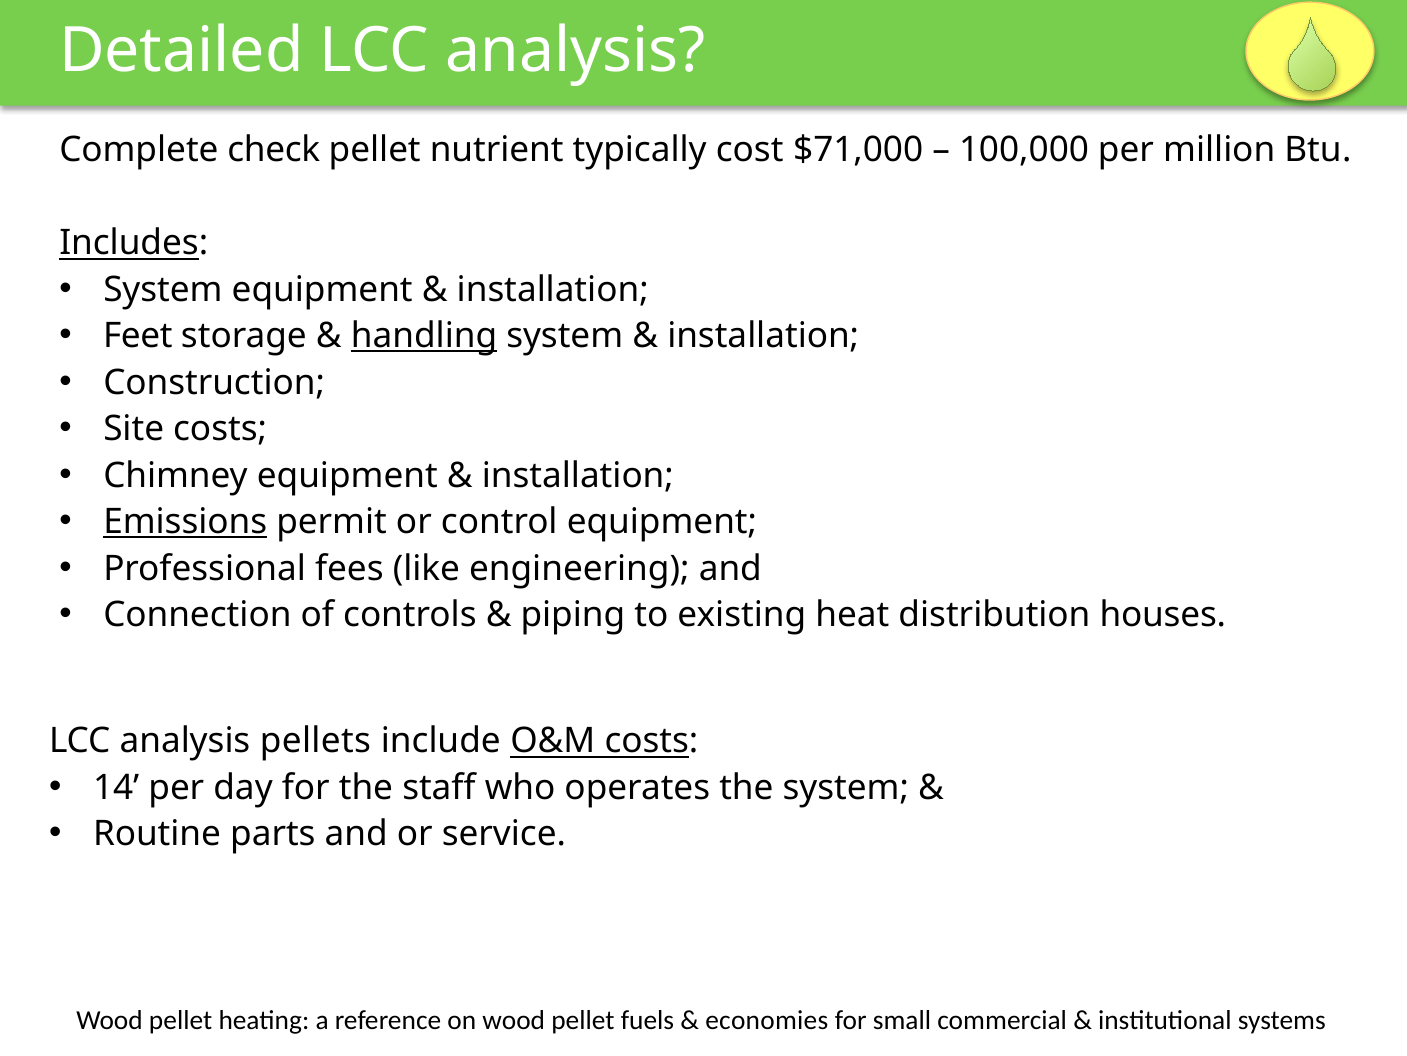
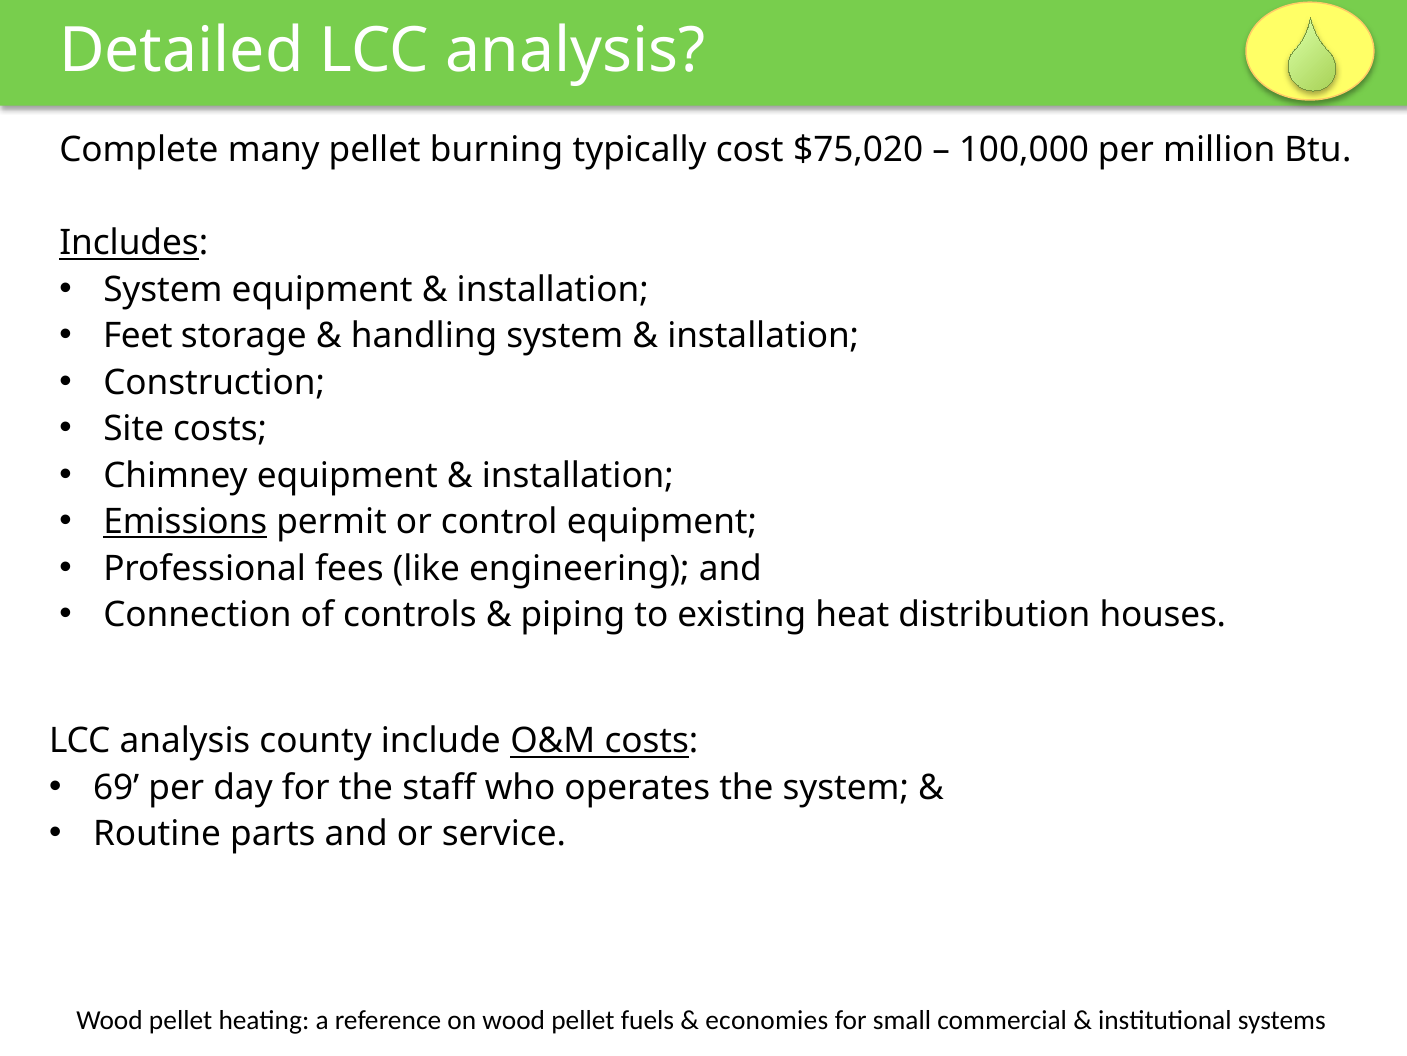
check: check -> many
nutrient: nutrient -> burning
$71,000: $71,000 -> $75,020
handling underline: present -> none
pellets: pellets -> county
14: 14 -> 69
